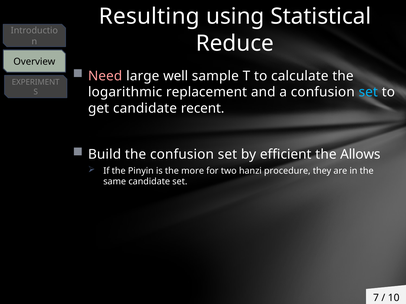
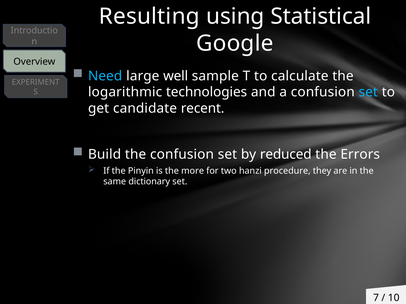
Reduce: Reduce -> Google
Need colour: pink -> light blue
replacement: replacement -> technologies
efficient: efficient -> reduced
Allows: Allows -> Errors
same candidate: candidate -> dictionary
